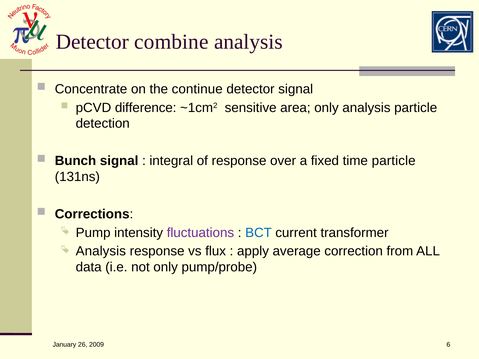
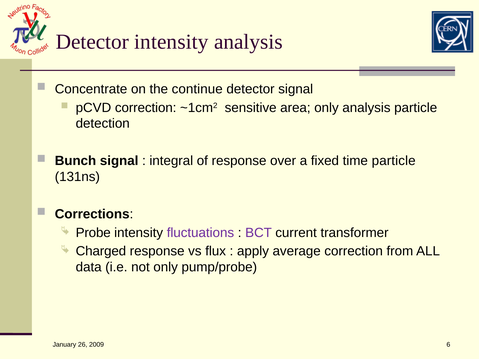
Detector combine: combine -> intensity
pCVD difference: difference -> correction
Pump: Pump -> Probe
BCT colour: blue -> purple
Analysis at (101, 251): Analysis -> Charged
